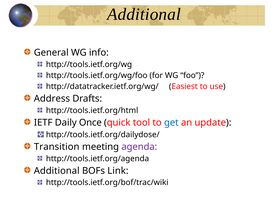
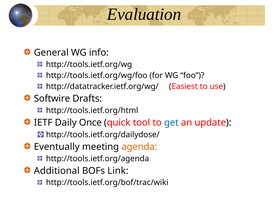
Additional at (144, 14): Additional -> Evaluation
Address: Address -> Softwire
Transition: Transition -> Eventually
agenda colour: purple -> orange
